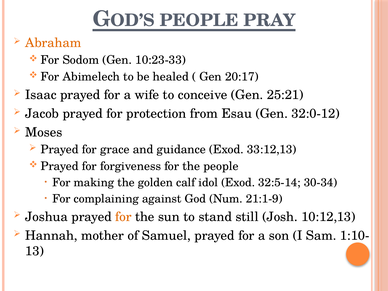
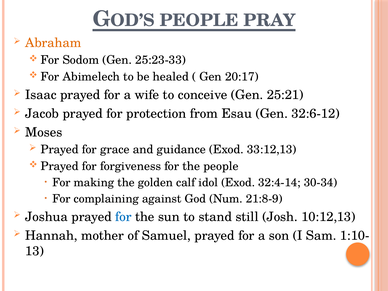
10:23-33: 10:23-33 -> 25:23-33
32:0-12: 32:0-12 -> 32:6-12
32:5-14: 32:5-14 -> 32:4-14
21:1-9: 21:1-9 -> 21:8-9
for at (123, 217) colour: orange -> blue
